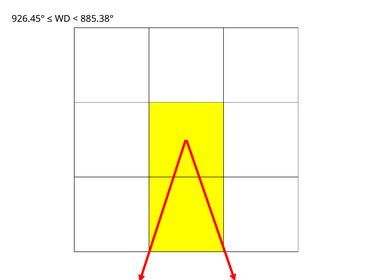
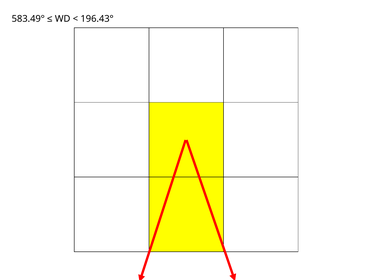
926.45°: 926.45° -> 583.49°
885.38°: 885.38° -> 196.43°
